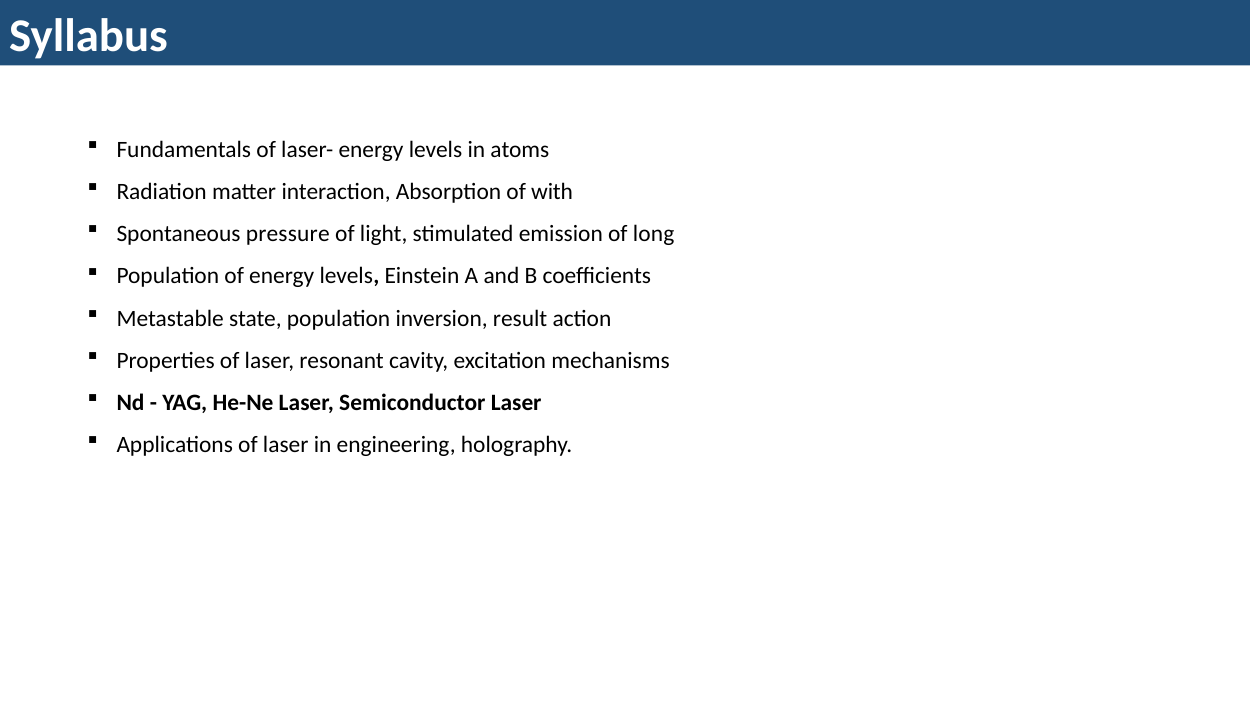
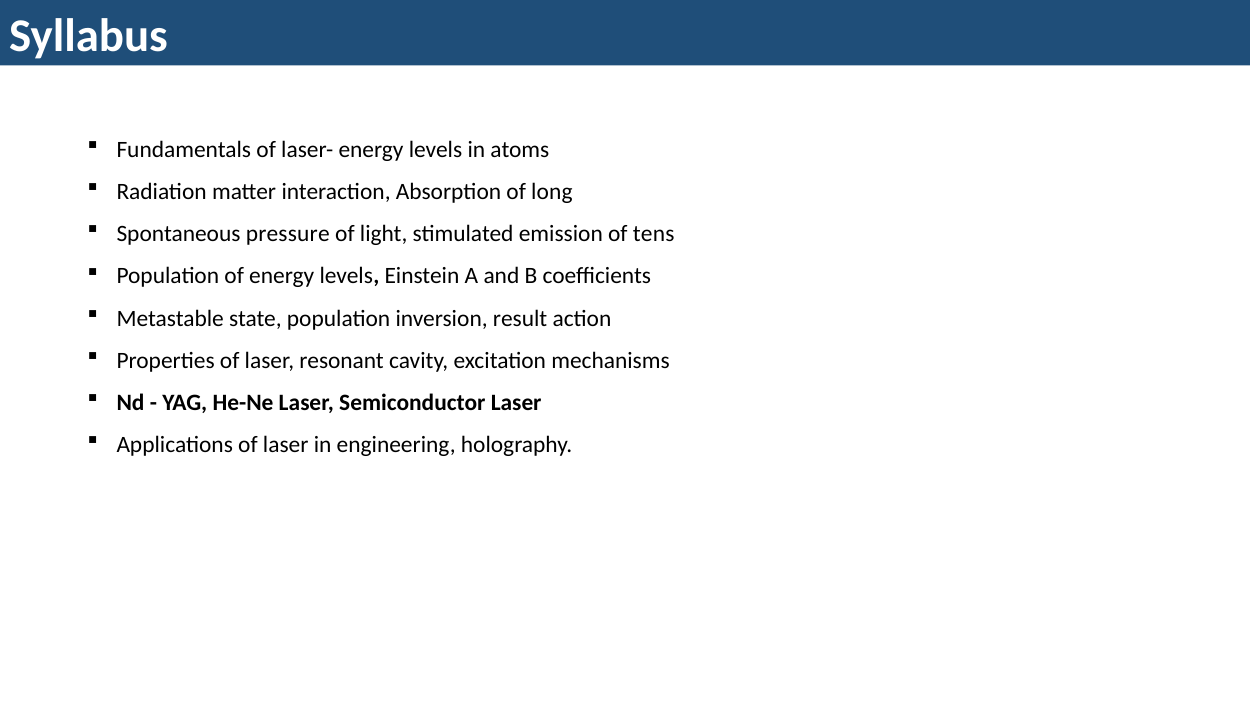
with: with -> long
long: long -> tens
